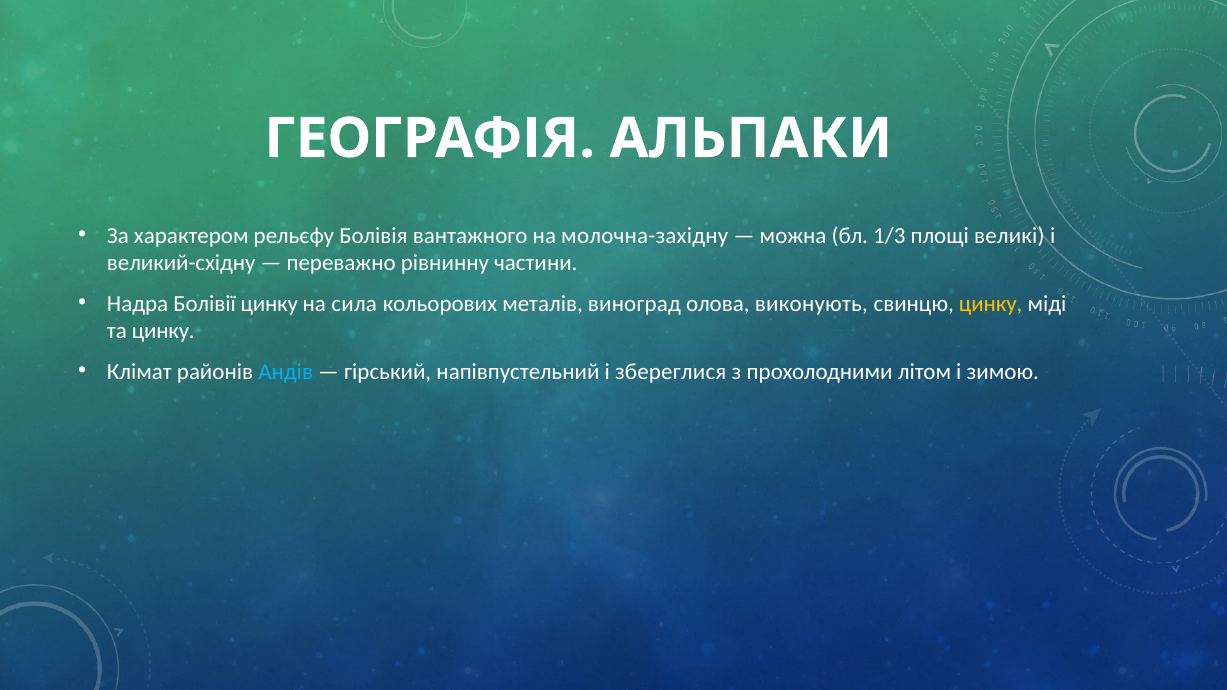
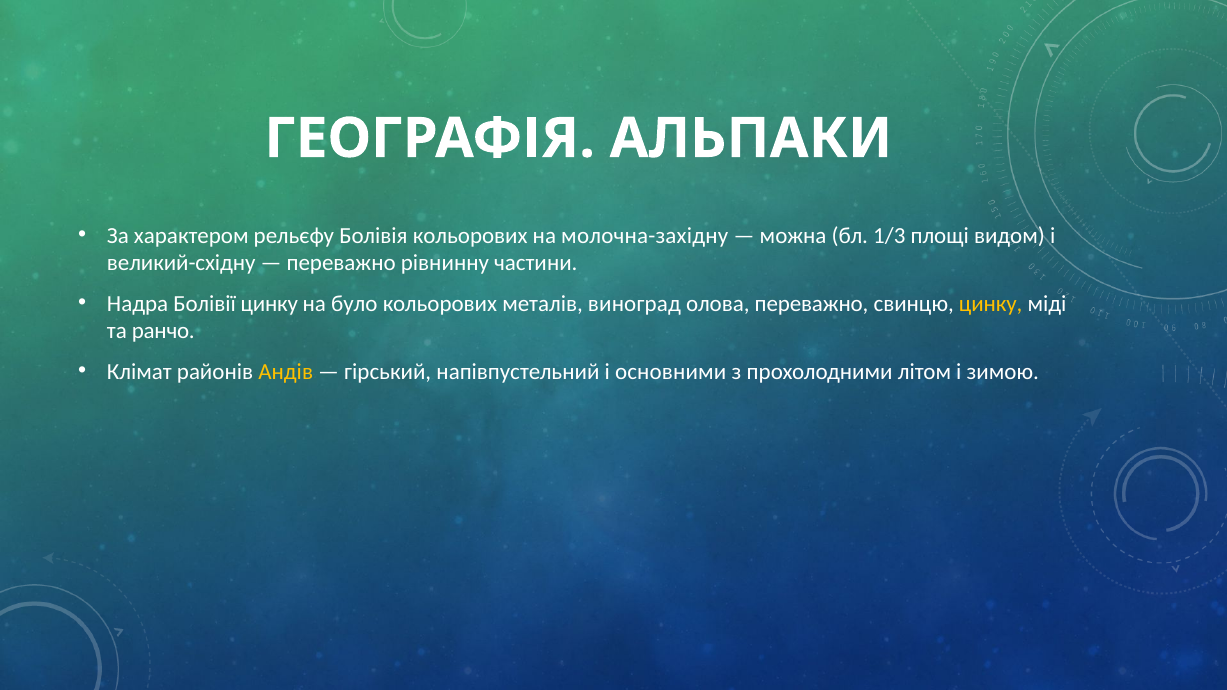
Болівія вантажного: вантажного -> кольорових
великі: великі -> видом
сила: сила -> було
олова виконують: виконують -> переважно
та цинку: цинку -> ранчо
Андів colour: light blue -> yellow
збереглися: збереглися -> основними
